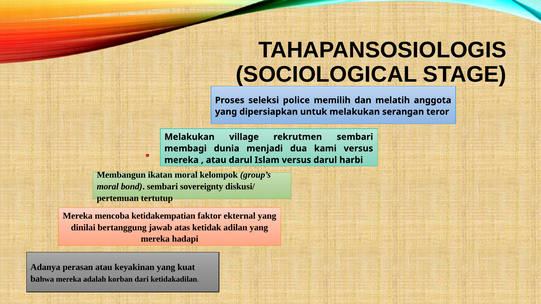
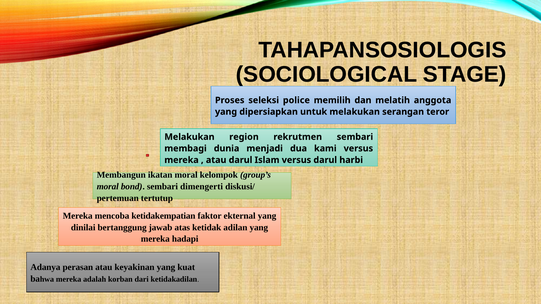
village: village -> region
sovereignty: sovereignty -> dimengerti
